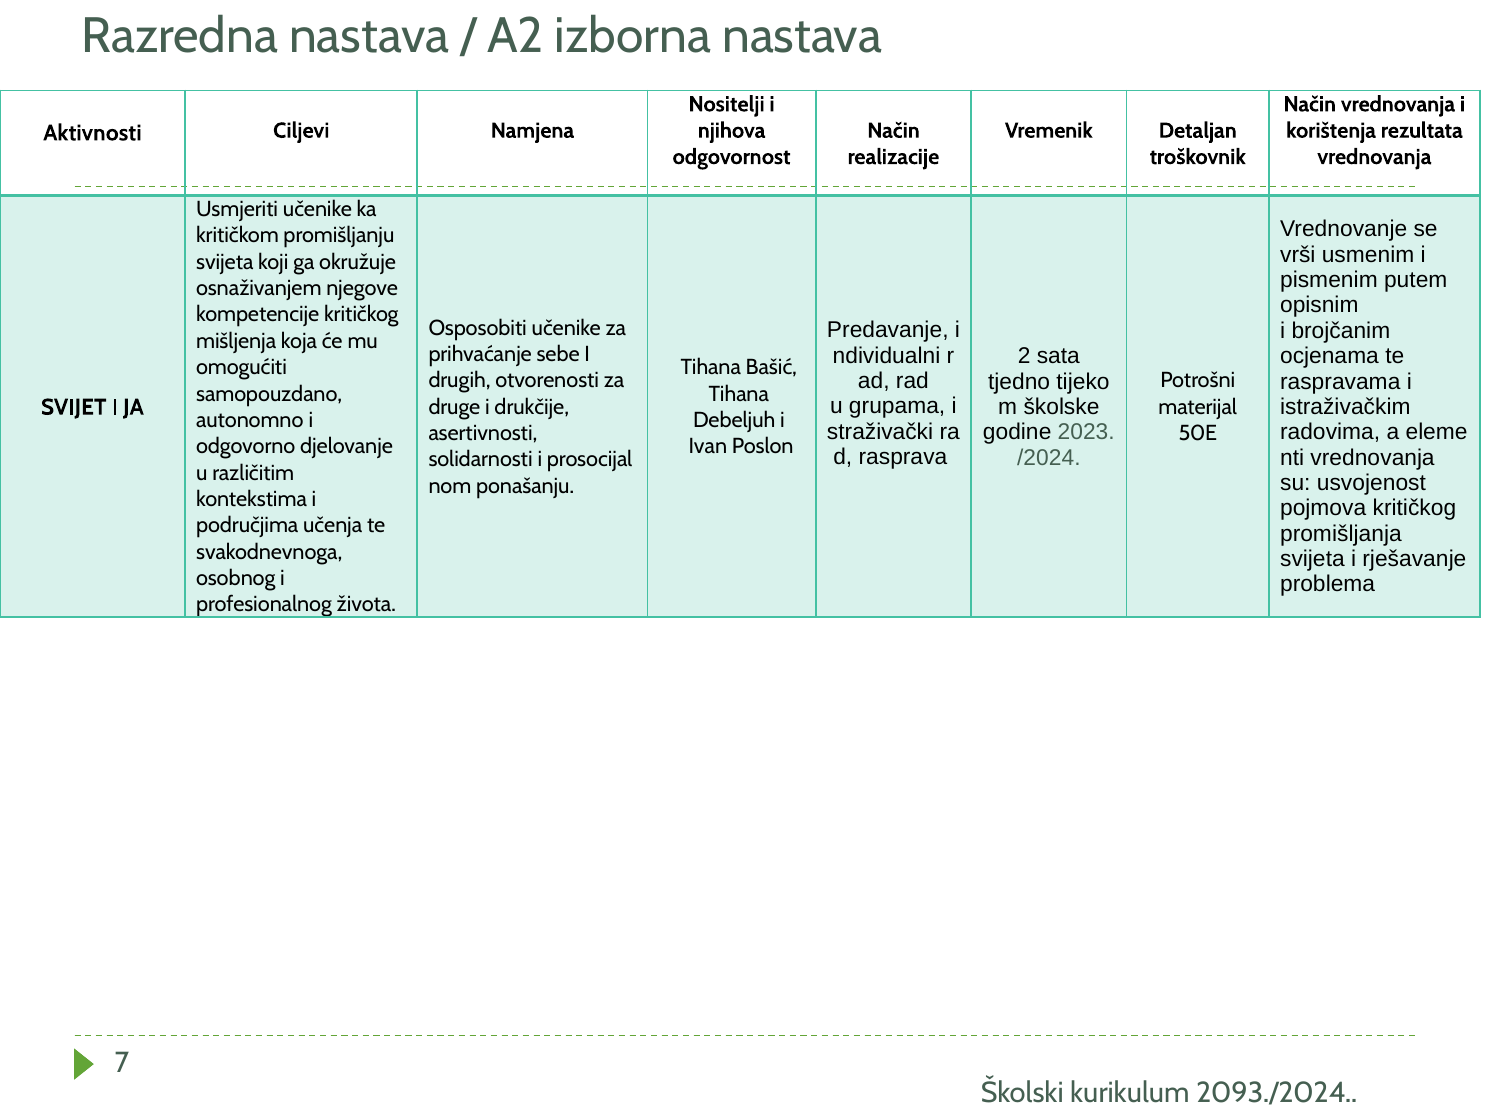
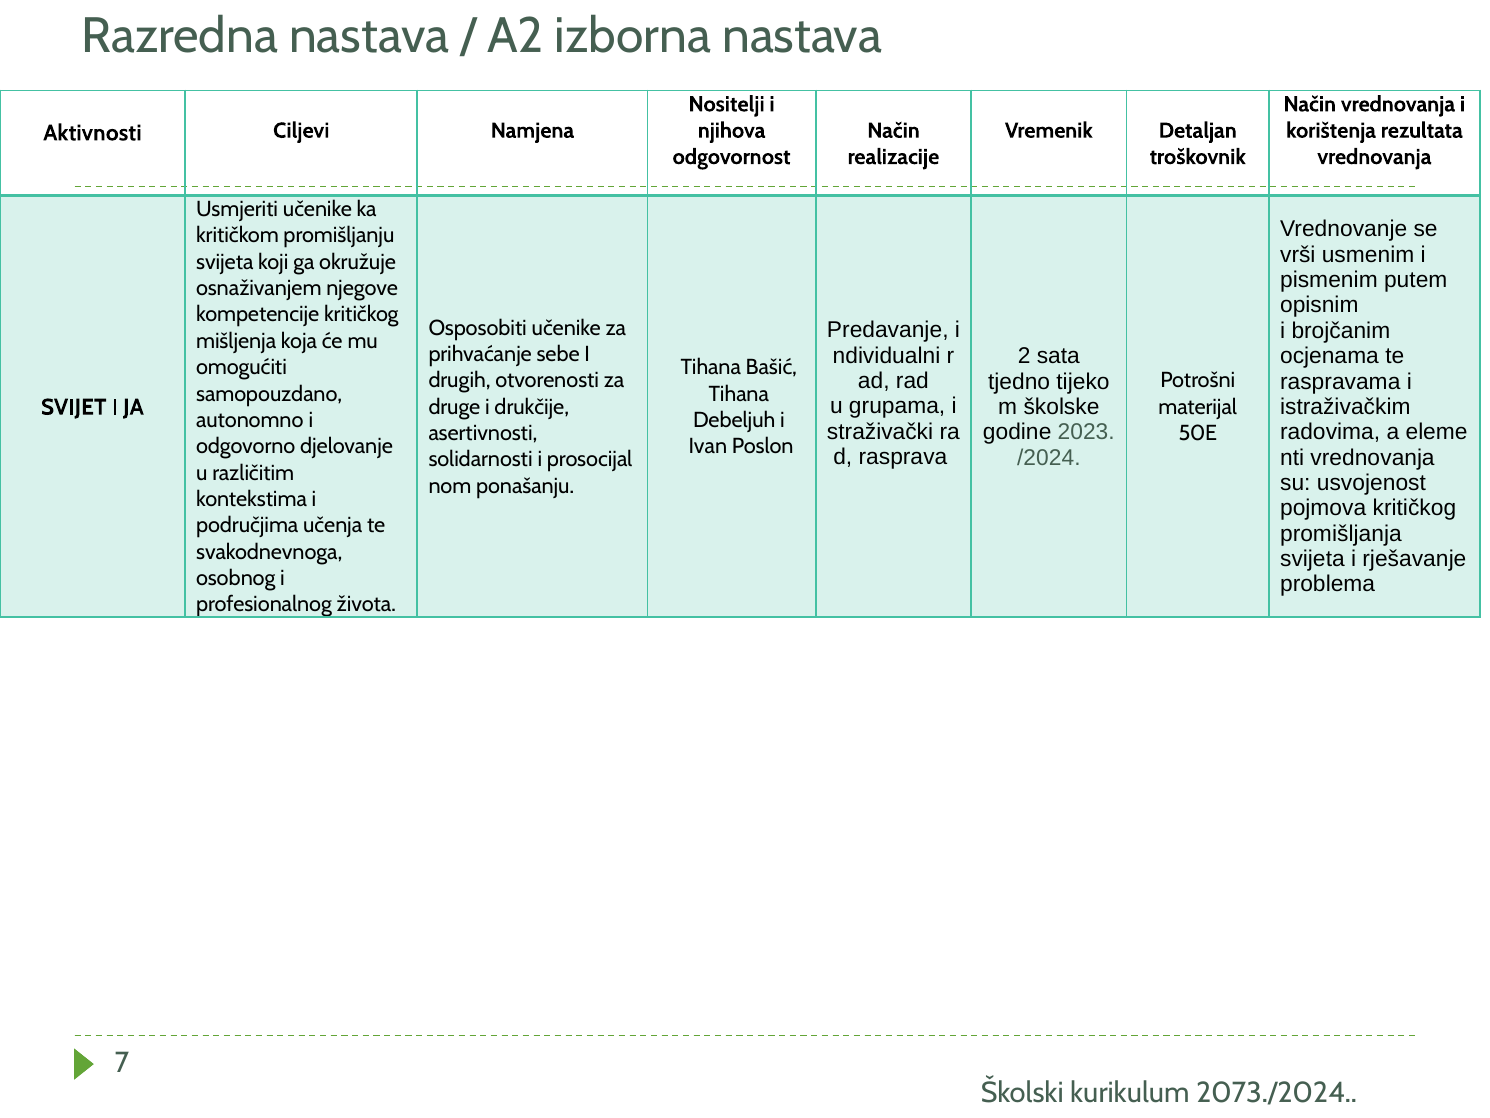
2093./2024: 2093./2024 -> 2073./2024
